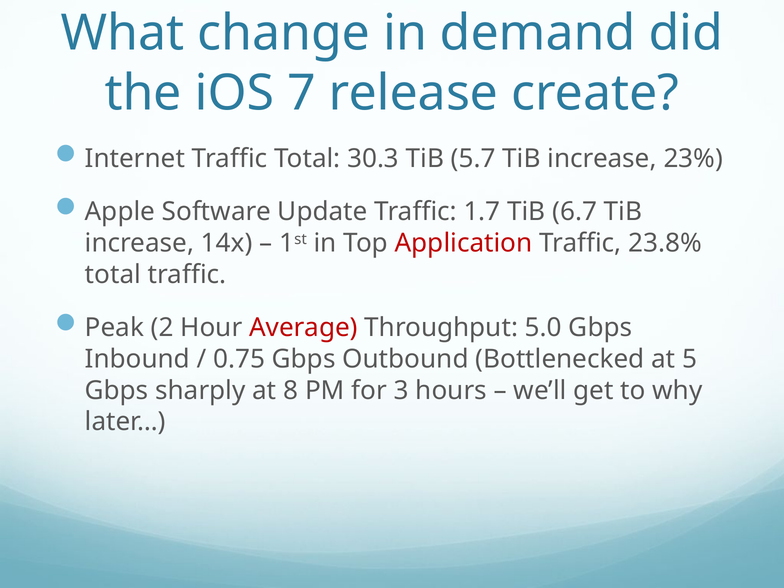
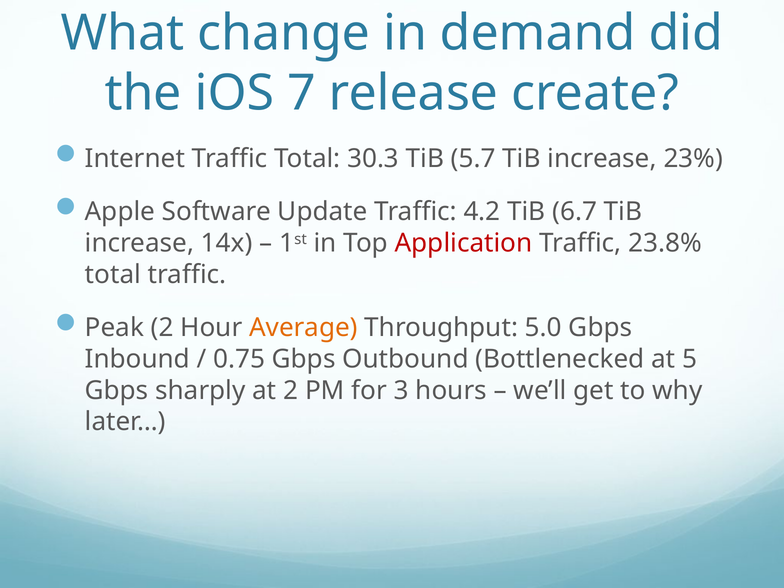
1.7: 1.7 -> 4.2
Average colour: red -> orange
at 8: 8 -> 2
